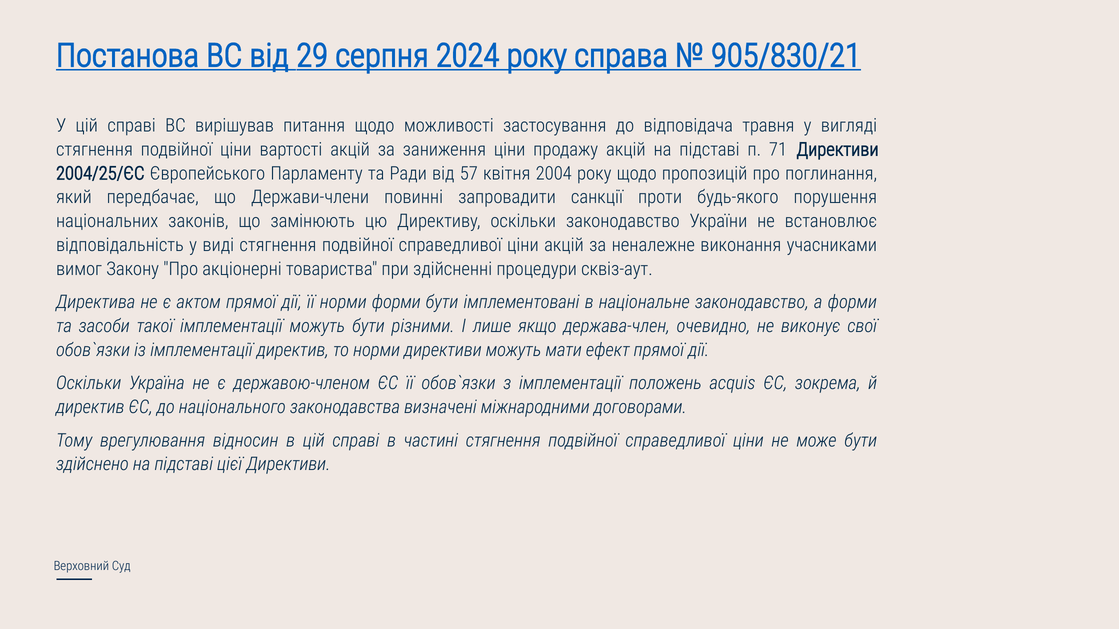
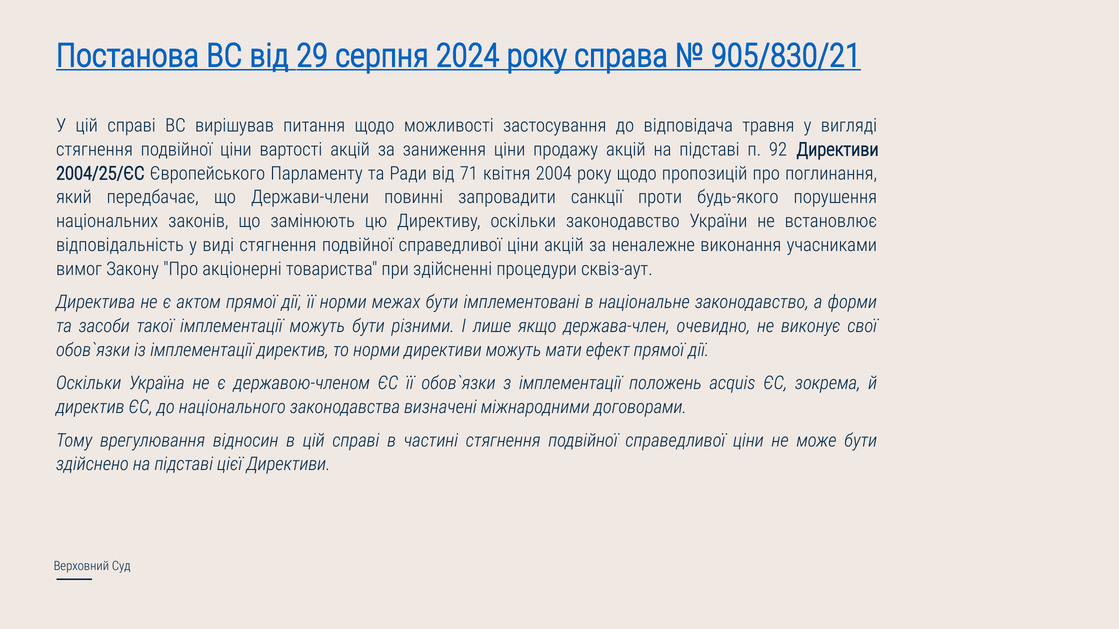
71: 71 -> 92
57: 57 -> 71
норми форми: форми -> межах
